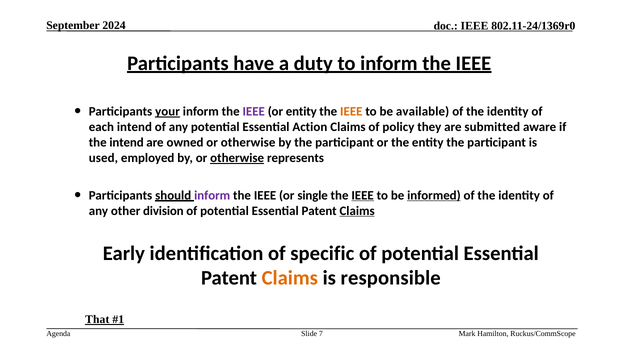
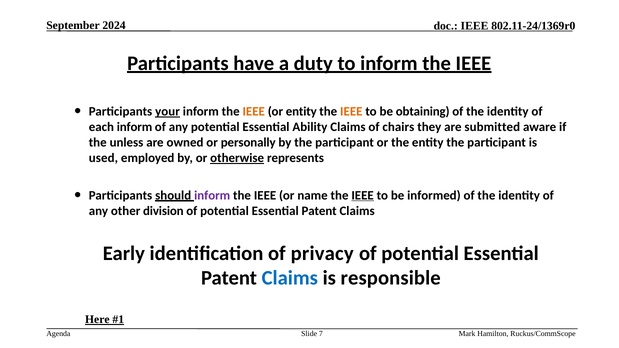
IEEE at (254, 112) colour: purple -> orange
available: available -> obtaining
each intend: intend -> inform
Action: Action -> Ability
policy: policy -> chairs
the intend: intend -> unless
owned or otherwise: otherwise -> personally
single: single -> name
informed underline: present -> none
Claims at (357, 211) underline: present -> none
specific: specific -> privacy
Claims at (290, 278) colour: orange -> blue
That: That -> Here
